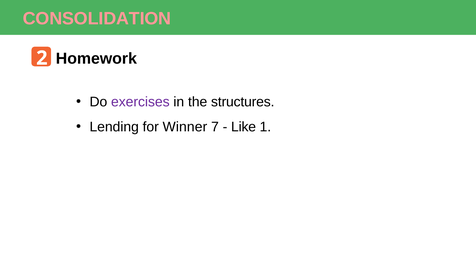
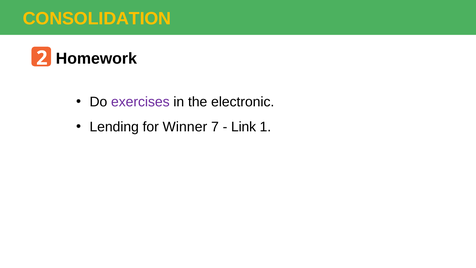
CONSOLIDATION colour: pink -> yellow
structures: structures -> electronic
Like: Like -> Link
